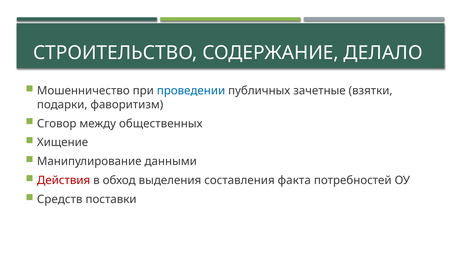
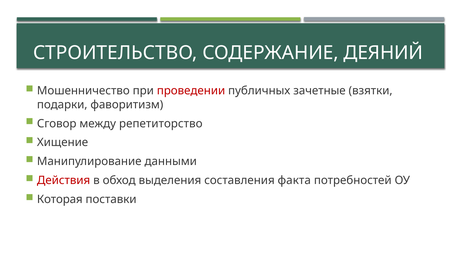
ДЕЛАЛО: ДЕЛАЛО -> ДЕЯНИЙ
проведении colour: blue -> red
общественных: общественных -> репетиторство
Средств: Средств -> Которая
